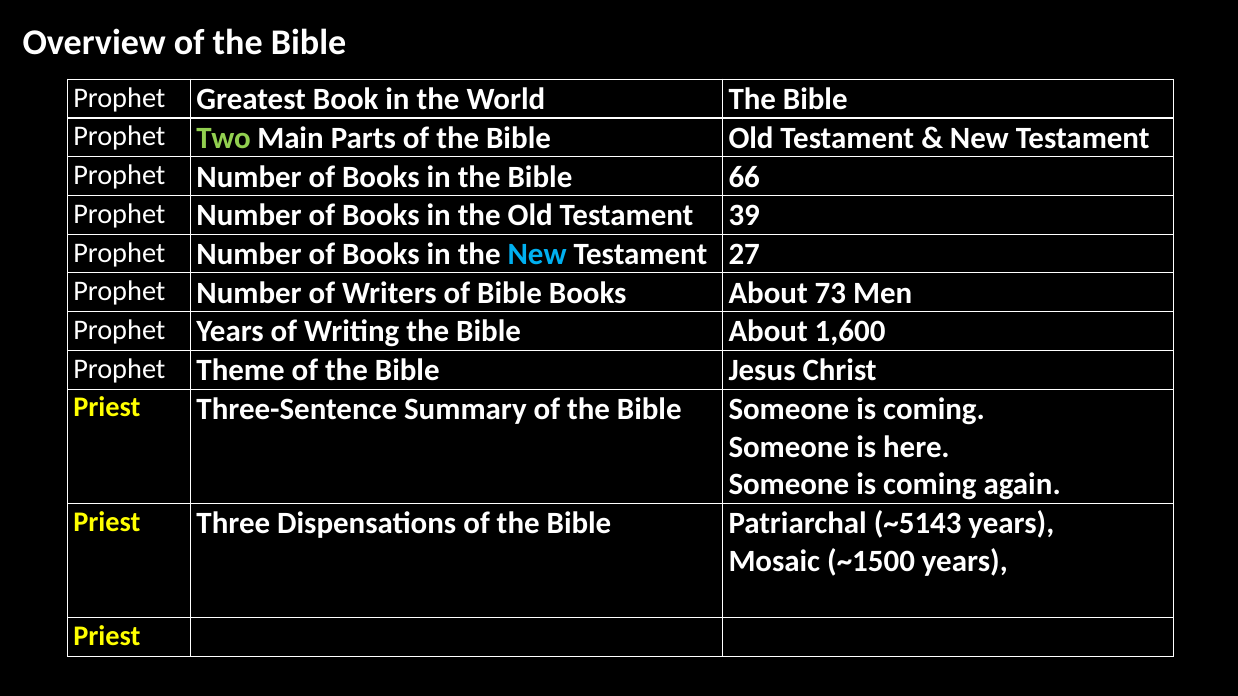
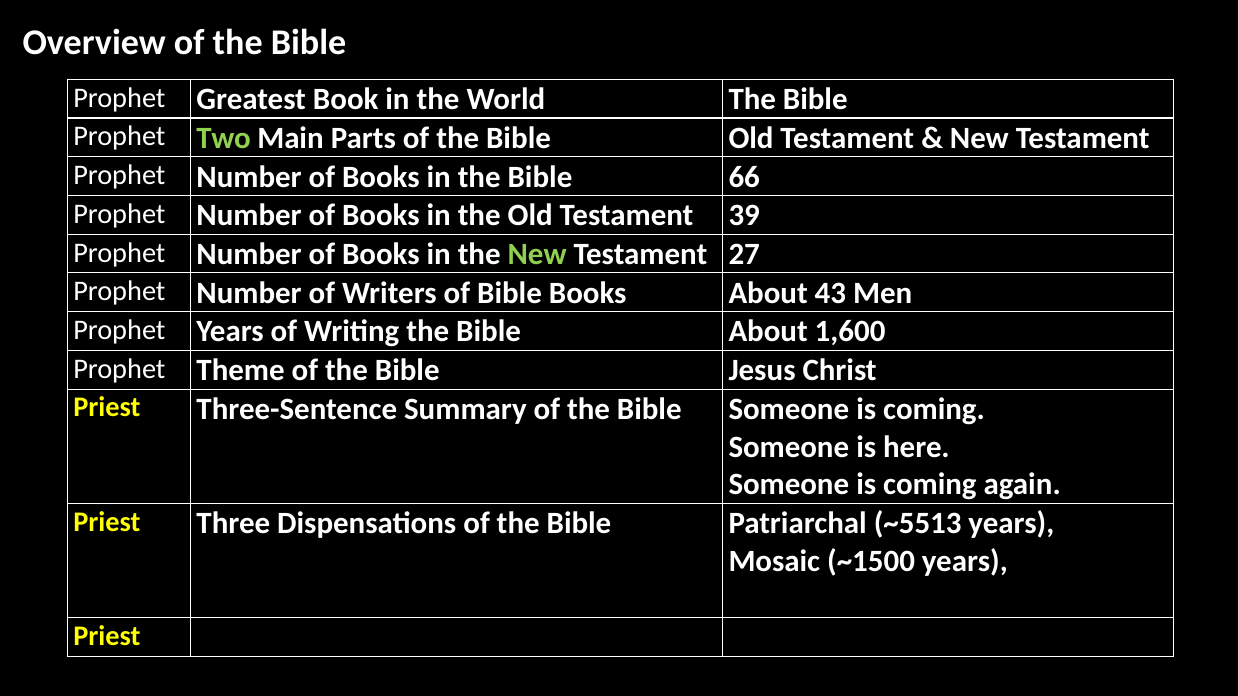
New at (537, 254) colour: light blue -> light green
73: 73 -> 43
~5143: ~5143 -> ~5513
